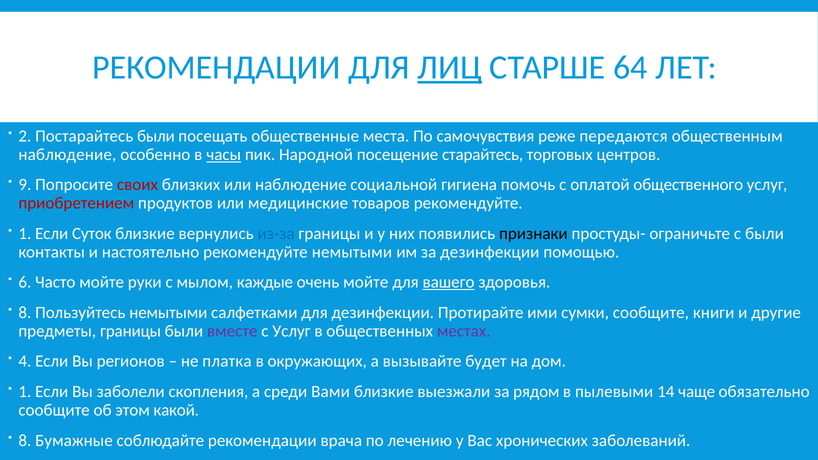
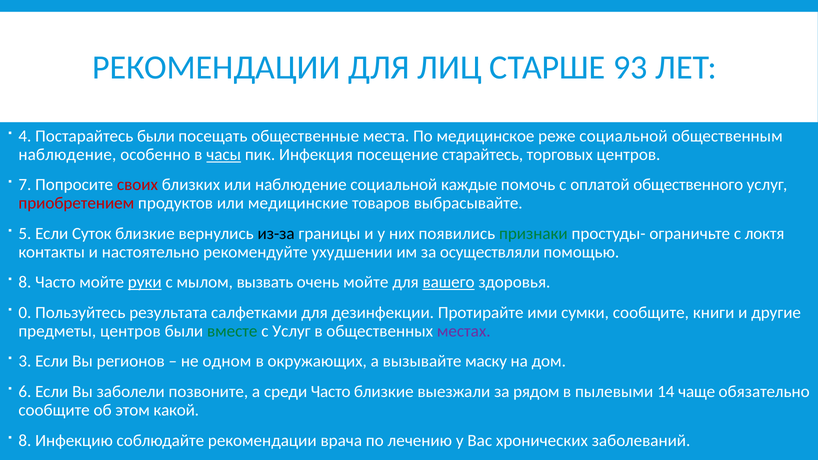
ЛИЦ underline: present -> none
64: 64 -> 93
2: 2 -> 4
самочувствия: самочувствия -> медицинское
реже передаются: передаются -> социальной
Народной: Народной -> Инфекция
9: 9 -> 7
гигиена: гигиена -> каждые
товаров рекомендуйте: рекомендуйте -> выбрасывайте
1 at (25, 234): 1 -> 5
из-за colour: blue -> black
признаки colour: black -> green
с были: были -> локтя
рекомендуйте немытыми: немытыми -> ухудшении
за дезинфекции: дезинфекции -> осуществляли
6 at (25, 282): 6 -> 8
руки underline: none -> present
каждые: каждые -> вызвать
8 at (25, 313): 8 -> 0
Пользуйтесь немытыми: немытыми -> результата
предметы границы: границы -> центров
вместе colour: purple -> green
4: 4 -> 3
платка: платка -> одном
будет: будет -> маску
1 at (25, 392): 1 -> 6
скопления: скопления -> позвоните
среди Вами: Вами -> Часто
Бумажные: Бумажные -> Инфекцию
